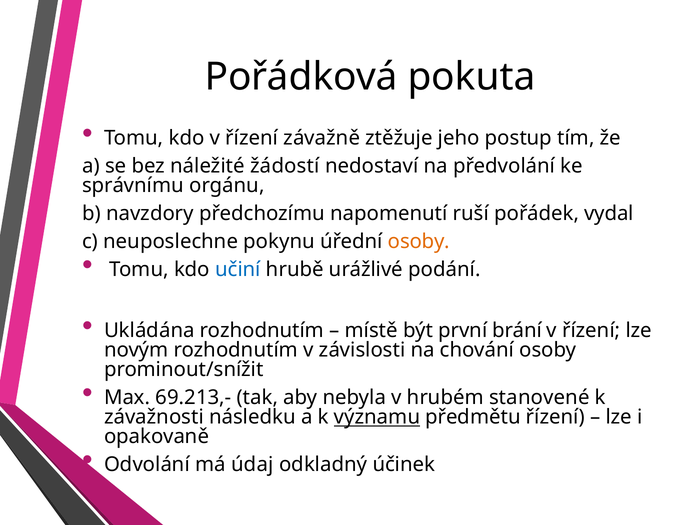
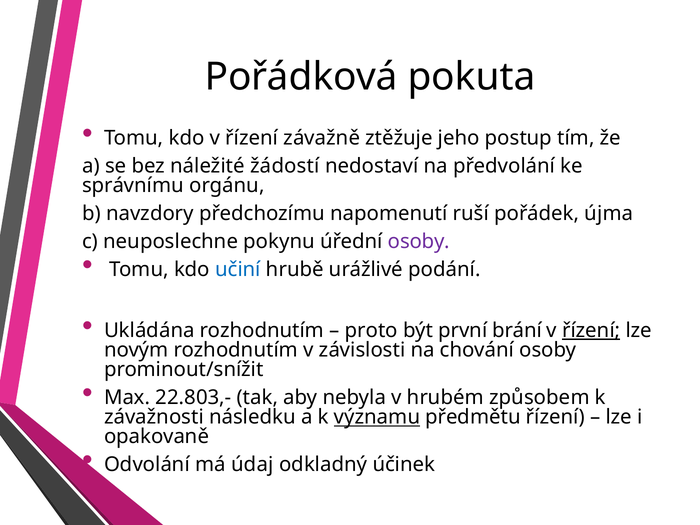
vydal: vydal -> újma
osoby at (419, 242) colour: orange -> purple
místě: místě -> proto
řízení at (591, 330) underline: none -> present
69.213,-: 69.213,- -> 22.803,-
stanovené: stanovené -> způsobem
